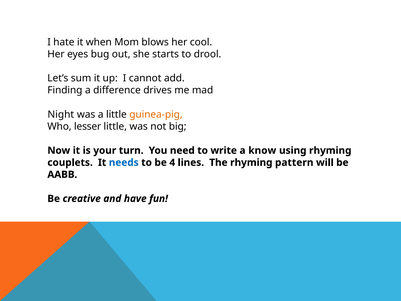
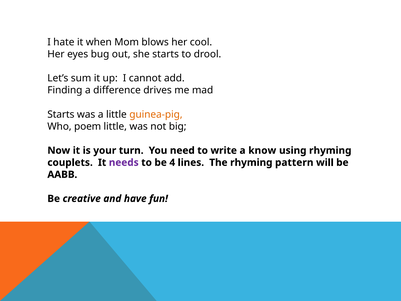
Night at (61, 114): Night -> Starts
lesser: lesser -> poem
needs colour: blue -> purple
